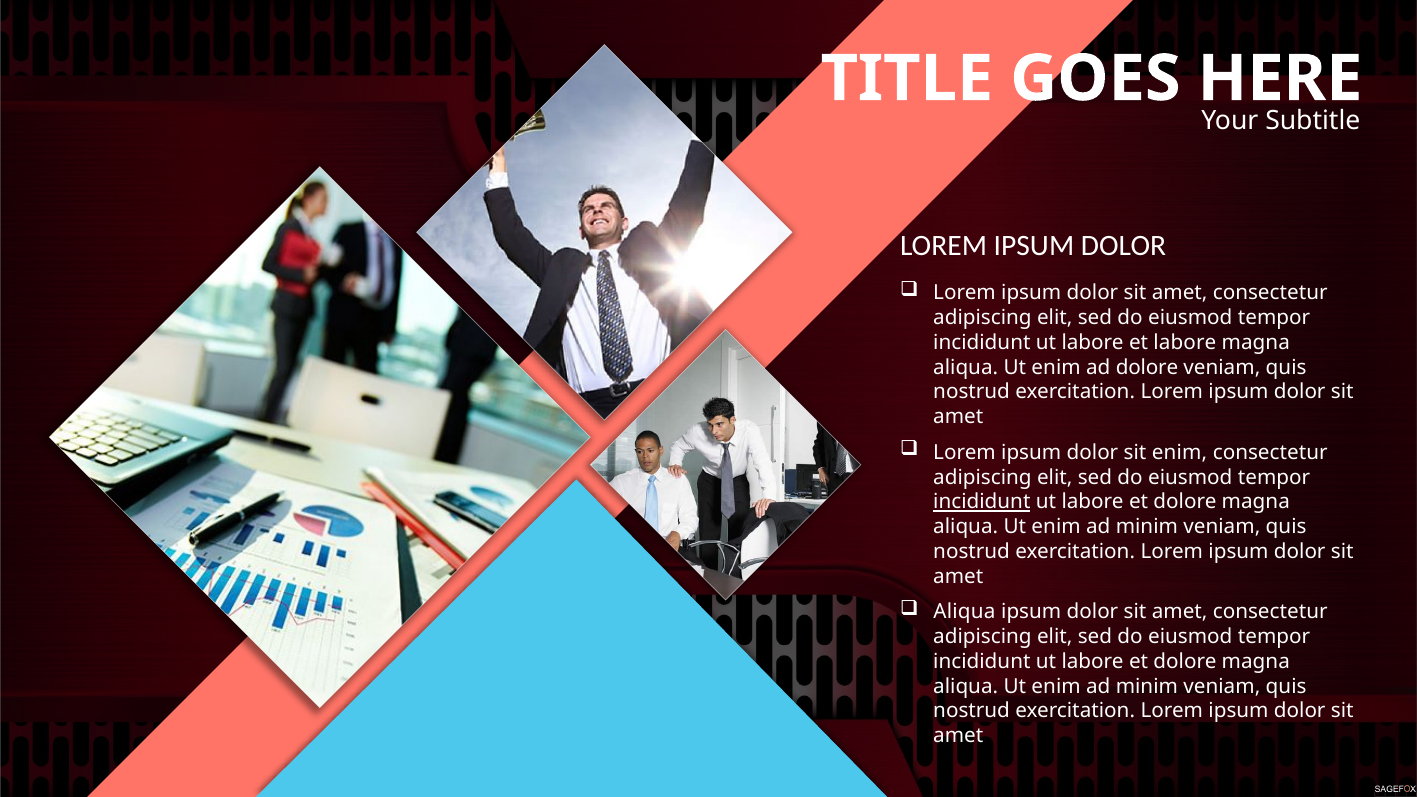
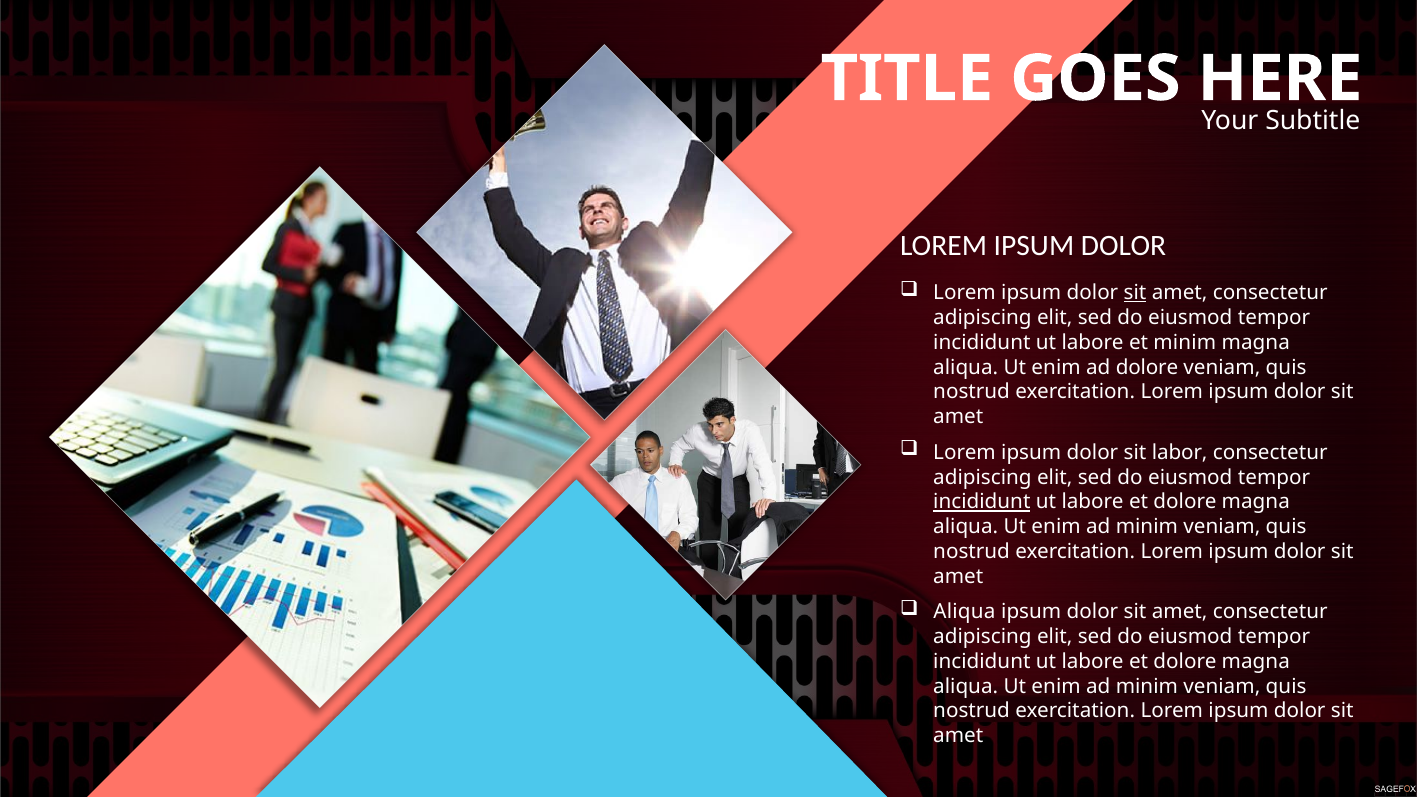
sit at (1135, 293) underline: none -> present
et labore: labore -> minim
sit enim: enim -> labor
